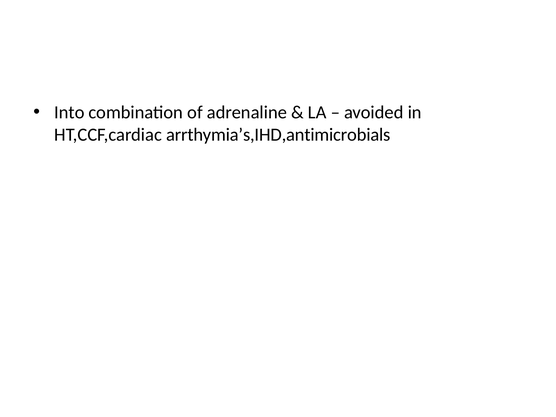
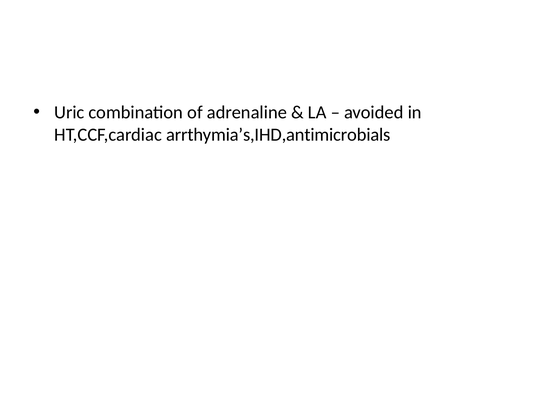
Into: Into -> Uric
